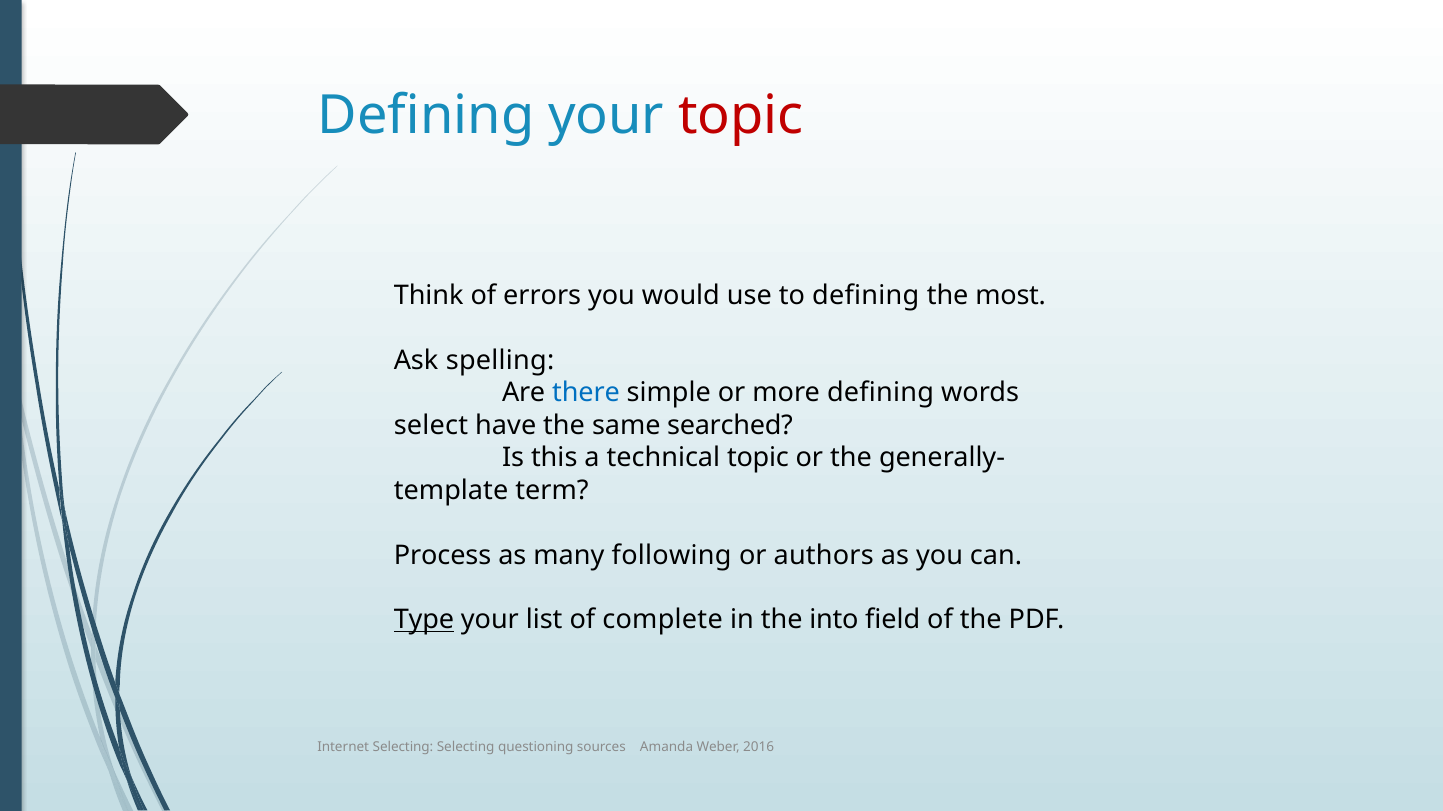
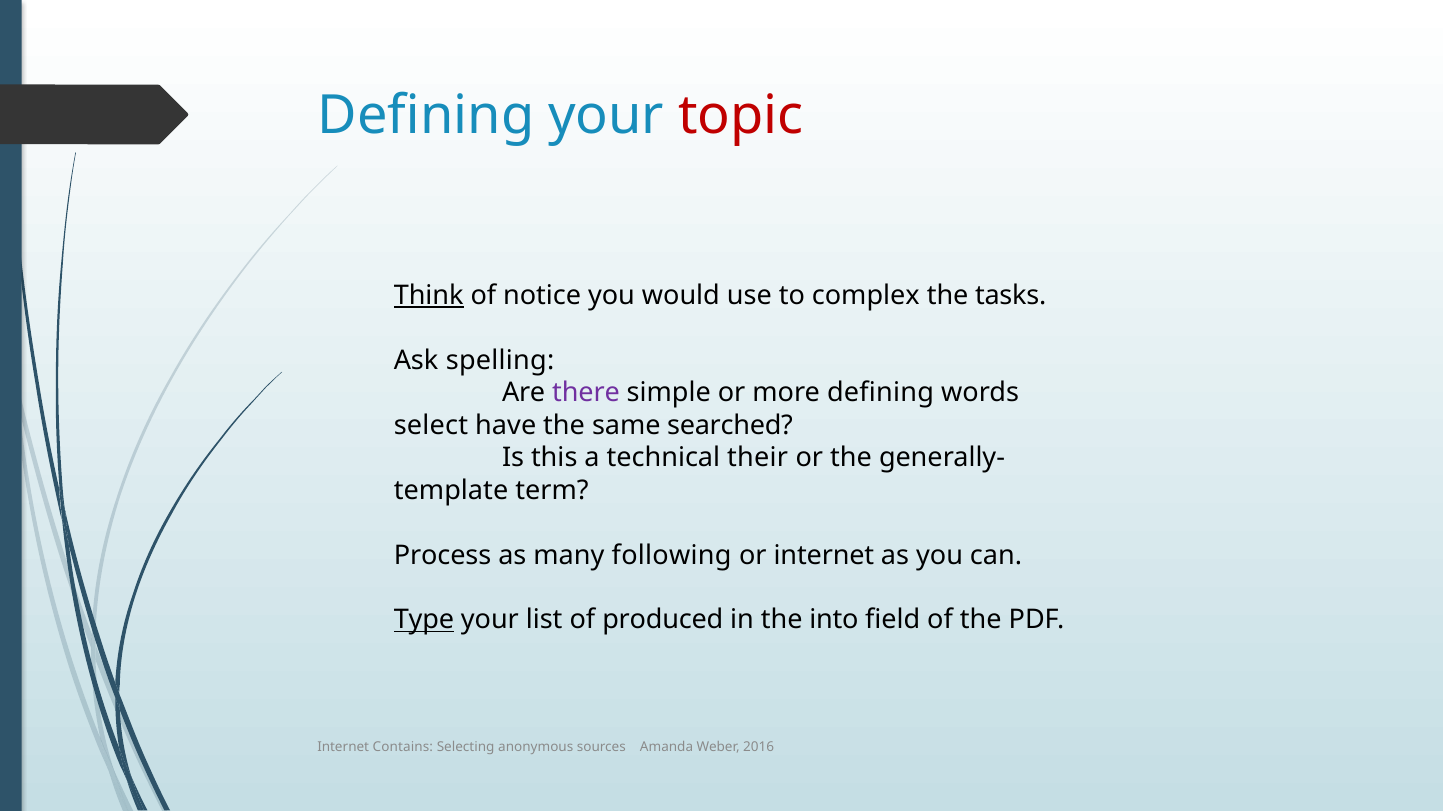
Think underline: none -> present
errors: errors -> notice
to defining: defining -> complex
most: most -> tasks
there colour: blue -> purple
technical topic: topic -> their
or authors: authors -> internet
complete: complete -> produced
Internet Selecting: Selecting -> Contains
questioning: questioning -> anonymous
